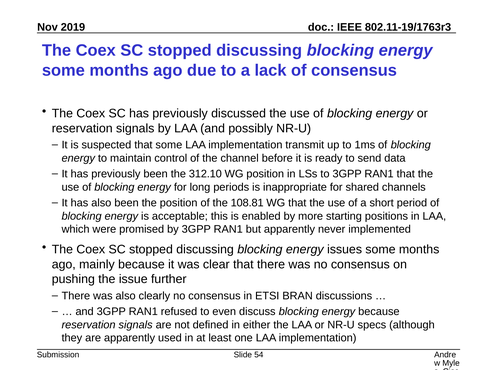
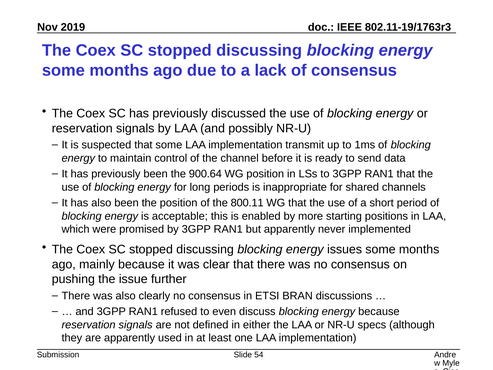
312.10: 312.10 -> 900.64
108.81: 108.81 -> 800.11
